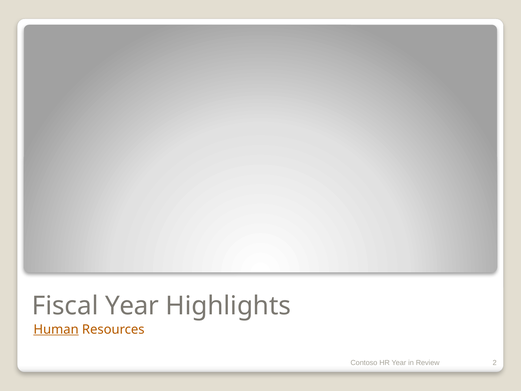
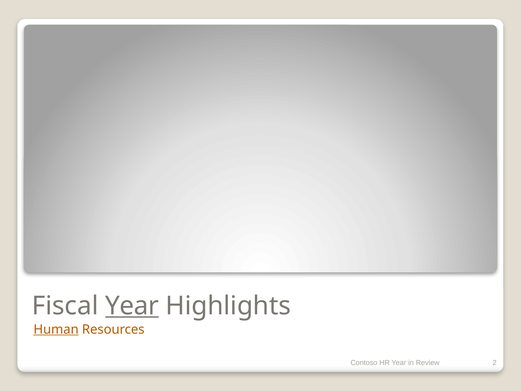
Year at (132, 306) underline: none -> present
